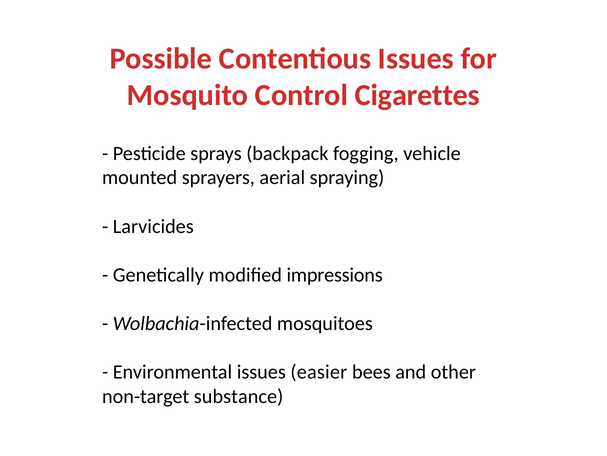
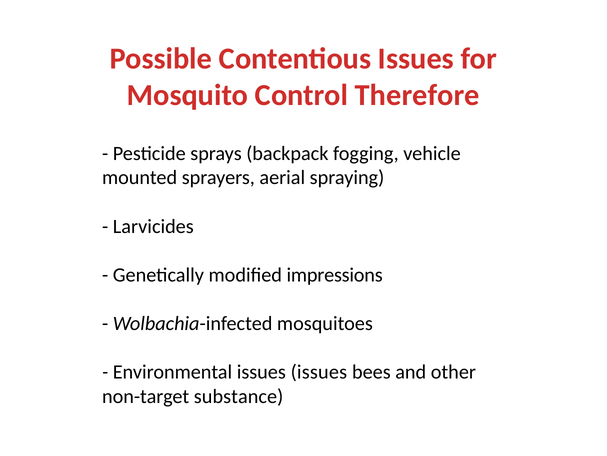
Cigarettes: Cigarettes -> Therefore
issues easier: easier -> issues
